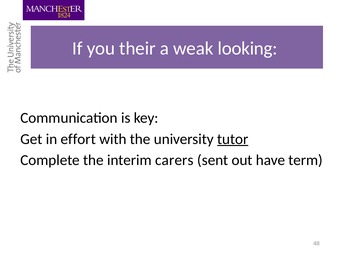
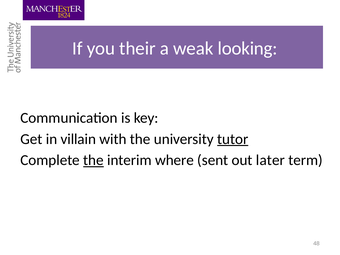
effort: effort -> villain
the at (93, 160) underline: none -> present
carers: carers -> where
have: have -> later
